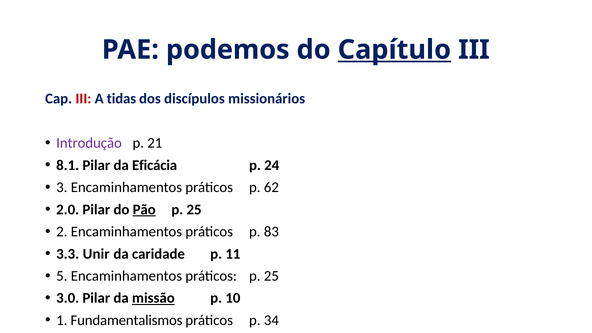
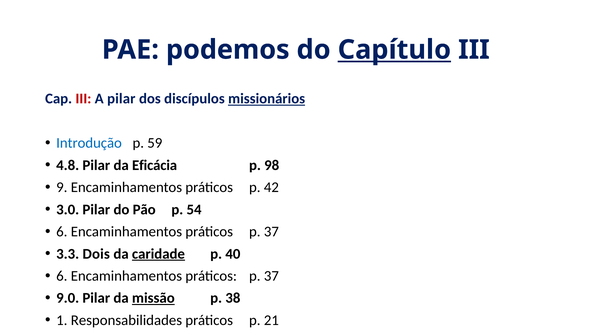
A tidas: tidas -> pilar
missionários underline: none -> present
Introdução colour: purple -> blue
21: 21 -> 59
8.1: 8.1 -> 4.8
24: 24 -> 98
3: 3 -> 9
62: 62 -> 42
2.0: 2.0 -> 3.0
Pão underline: present -> none
25 at (194, 210): 25 -> 54
2 at (62, 232): 2 -> 6
83 at (271, 232): 83 -> 37
Unir: Unir -> Dois
caridade underline: none -> present
11: 11 -> 40
5 at (62, 276): 5 -> 6
25 at (271, 276): 25 -> 37
3.0: 3.0 -> 9.0
10: 10 -> 38
Fundamentalismos: Fundamentalismos -> Responsabilidades
34: 34 -> 21
